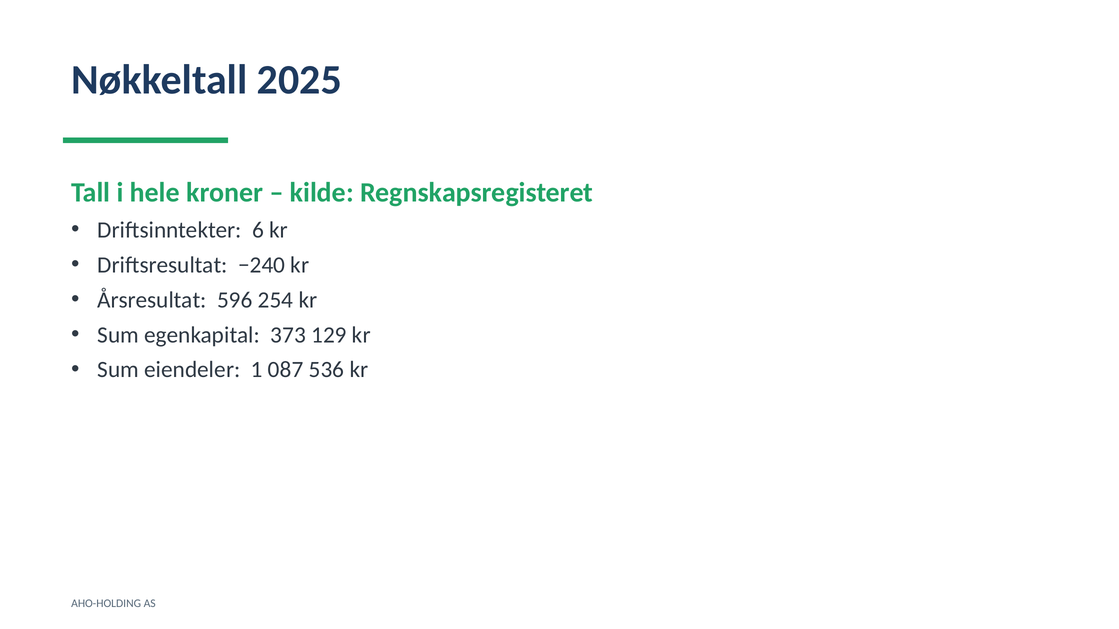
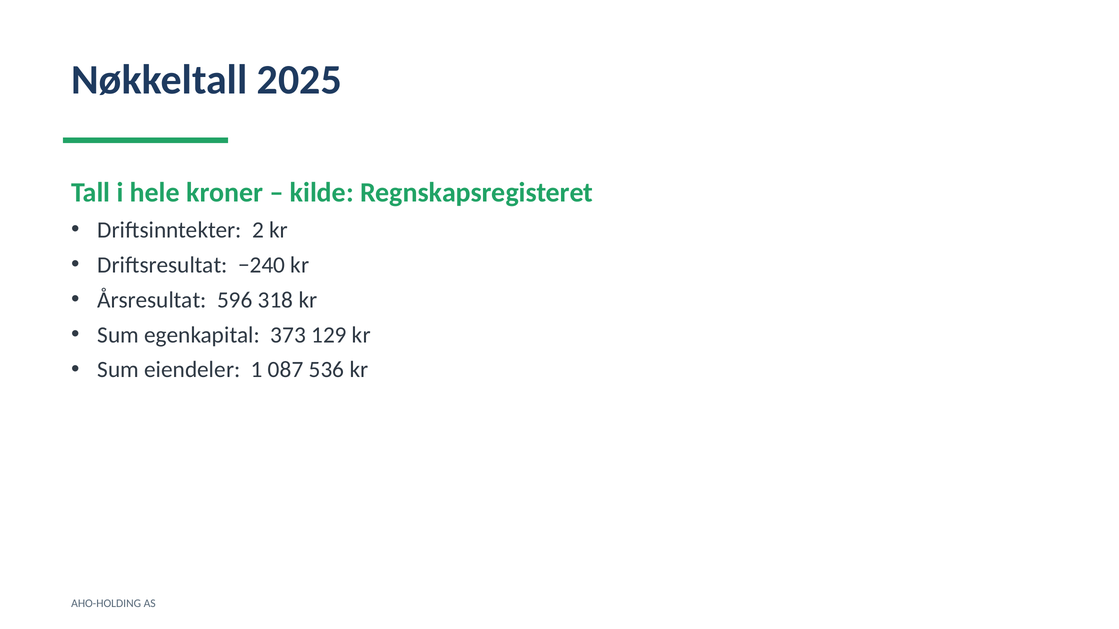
6: 6 -> 2
254: 254 -> 318
